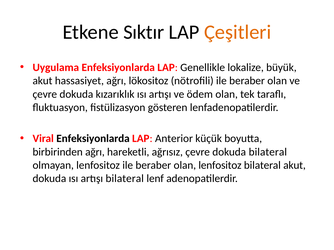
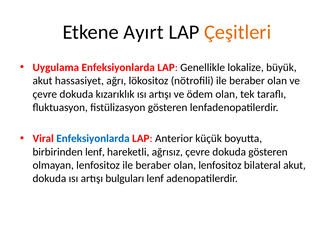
Sıktır: Sıktır -> Ayırt
Enfeksiyonlarda at (93, 139) colour: black -> blue
birbirinden ağrı: ağrı -> lenf
dokuda bilateral: bilateral -> gösteren
artışı bilateral: bilateral -> bulguları
